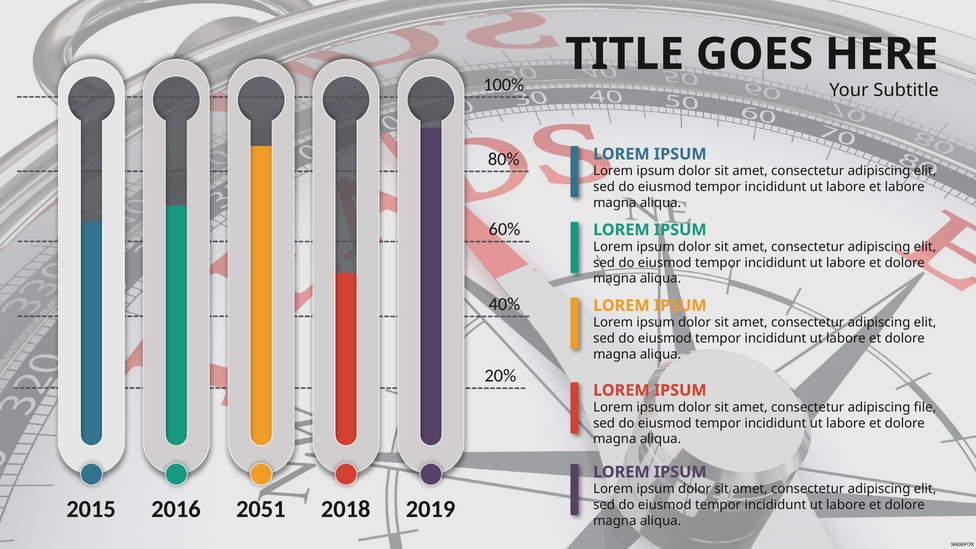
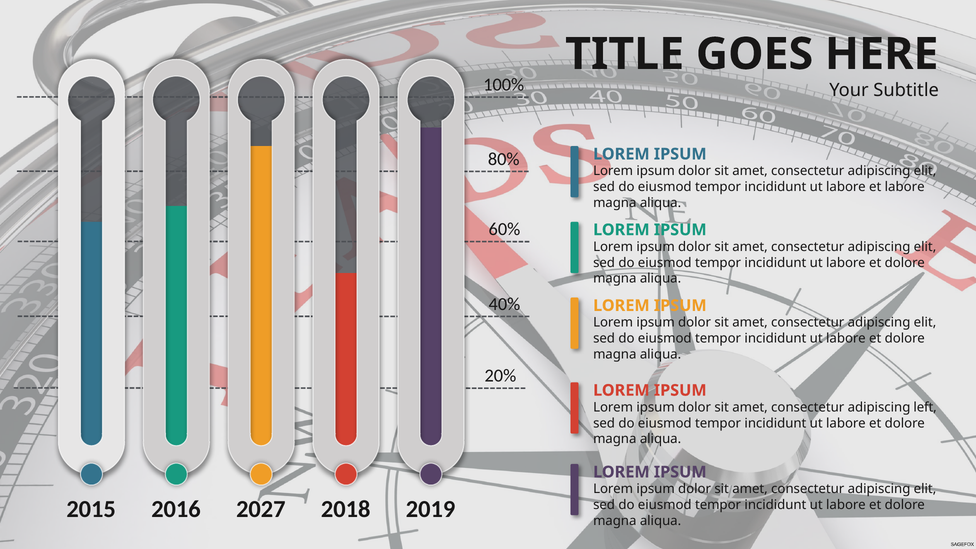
file: file -> left
2051: 2051 -> 2027
